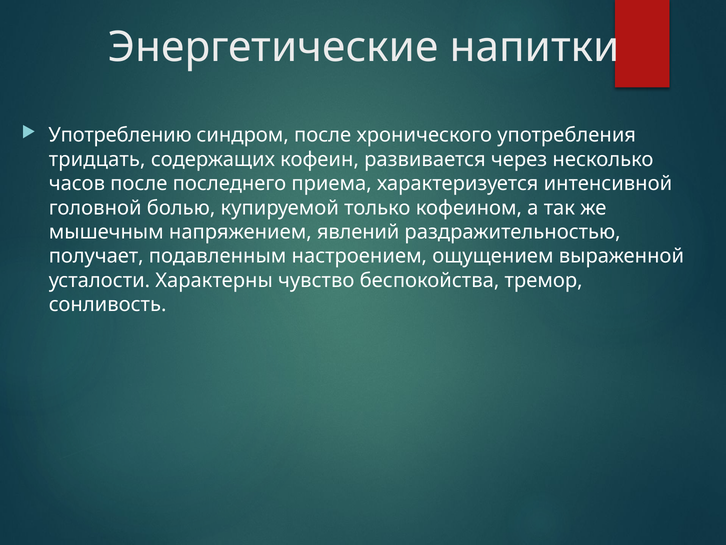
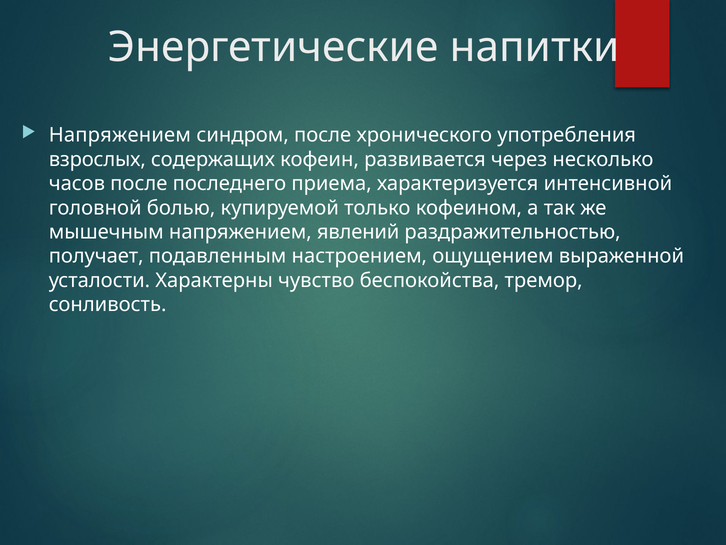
Употреблению at (120, 135): Употреблению -> Напряжением
тридцать: тридцать -> взрослых
